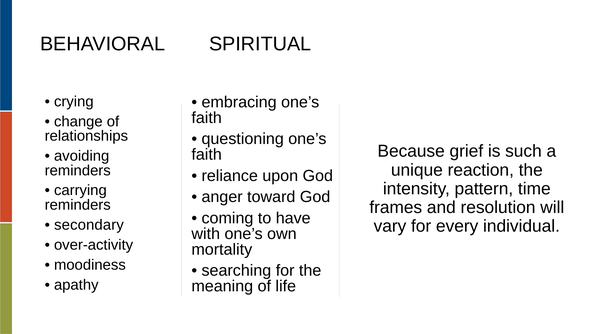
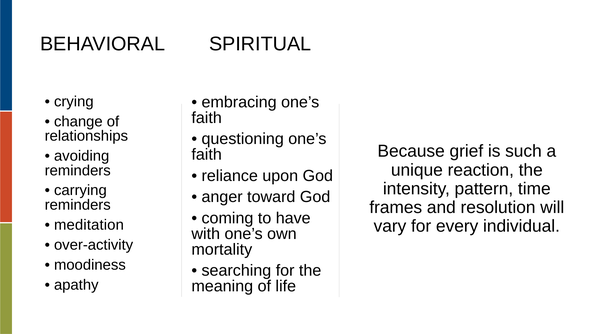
secondary: secondary -> meditation
